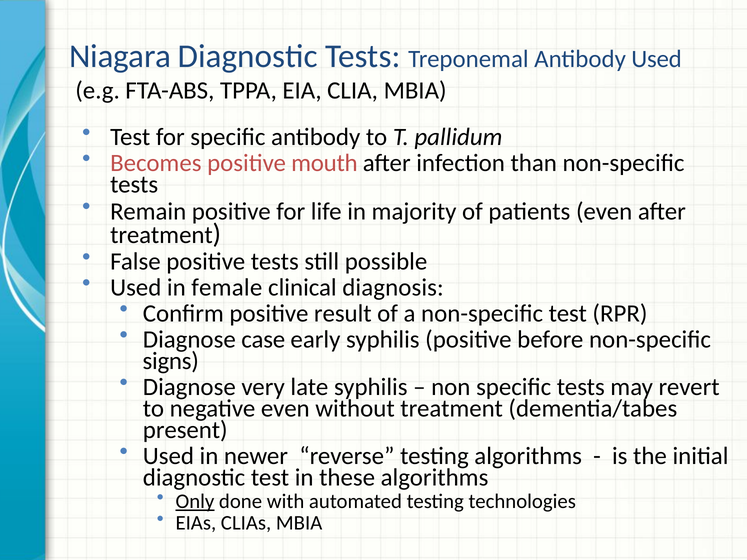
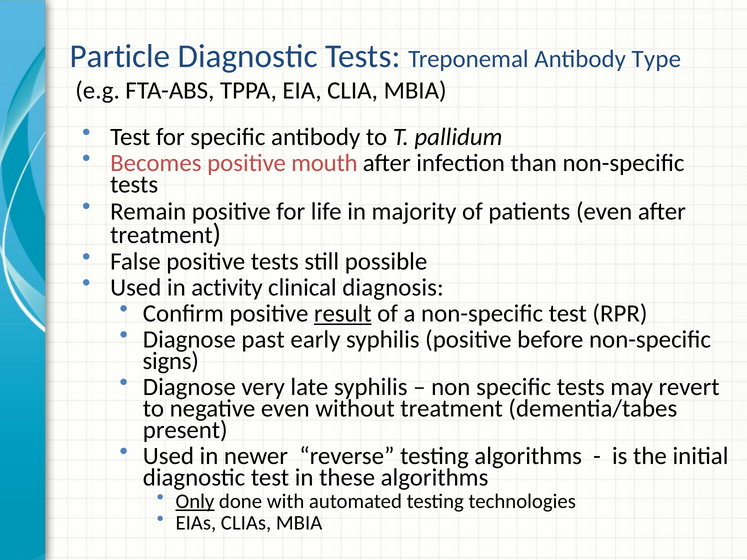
Niagara: Niagara -> Particle
Antibody Used: Used -> Type
female: female -> activity
result underline: none -> present
case: case -> past
